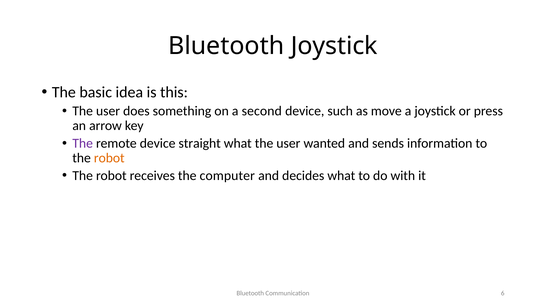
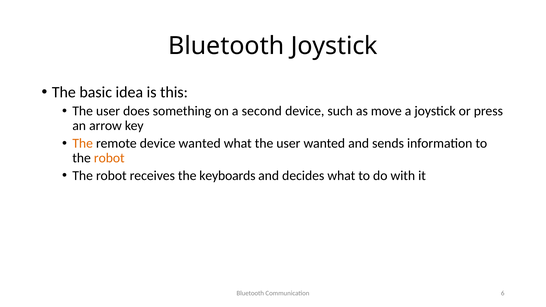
The at (83, 143) colour: purple -> orange
device straight: straight -> wanted
computer: computer -> keyboards
